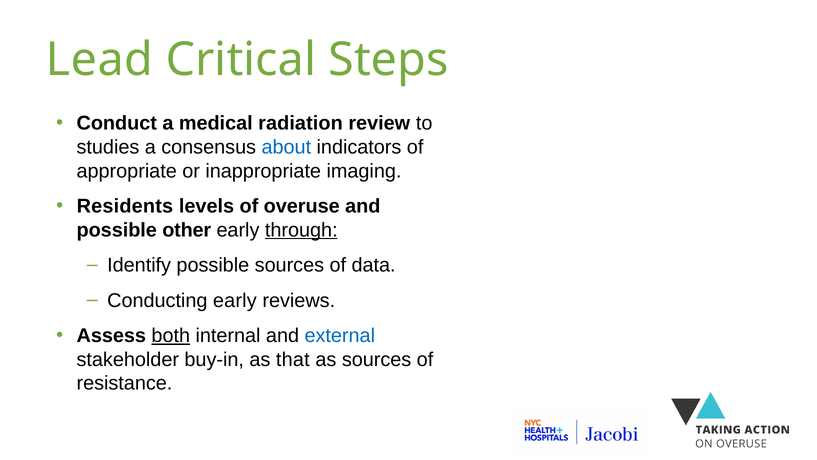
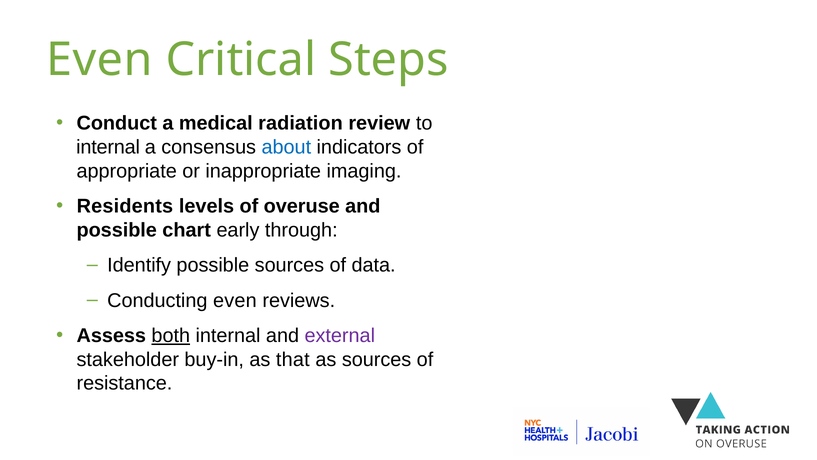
Lead at (99, 60): Lead -> Even
studies at (108, 147): studies -> internal
other: other -> chart
through underline: present -> none
Conducting early: early -> even
external colour: blue -> purple
